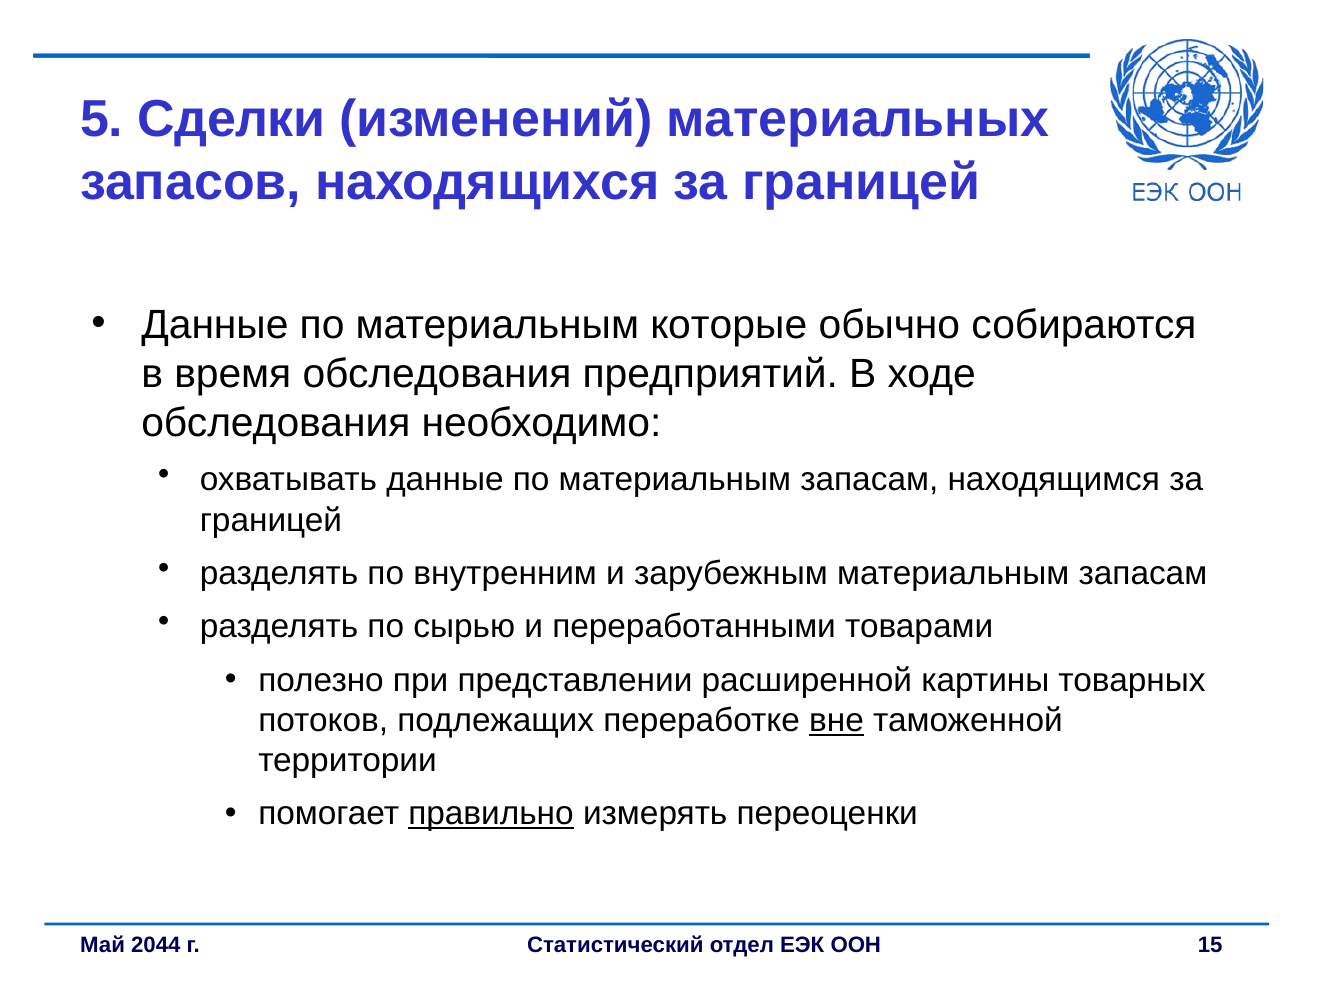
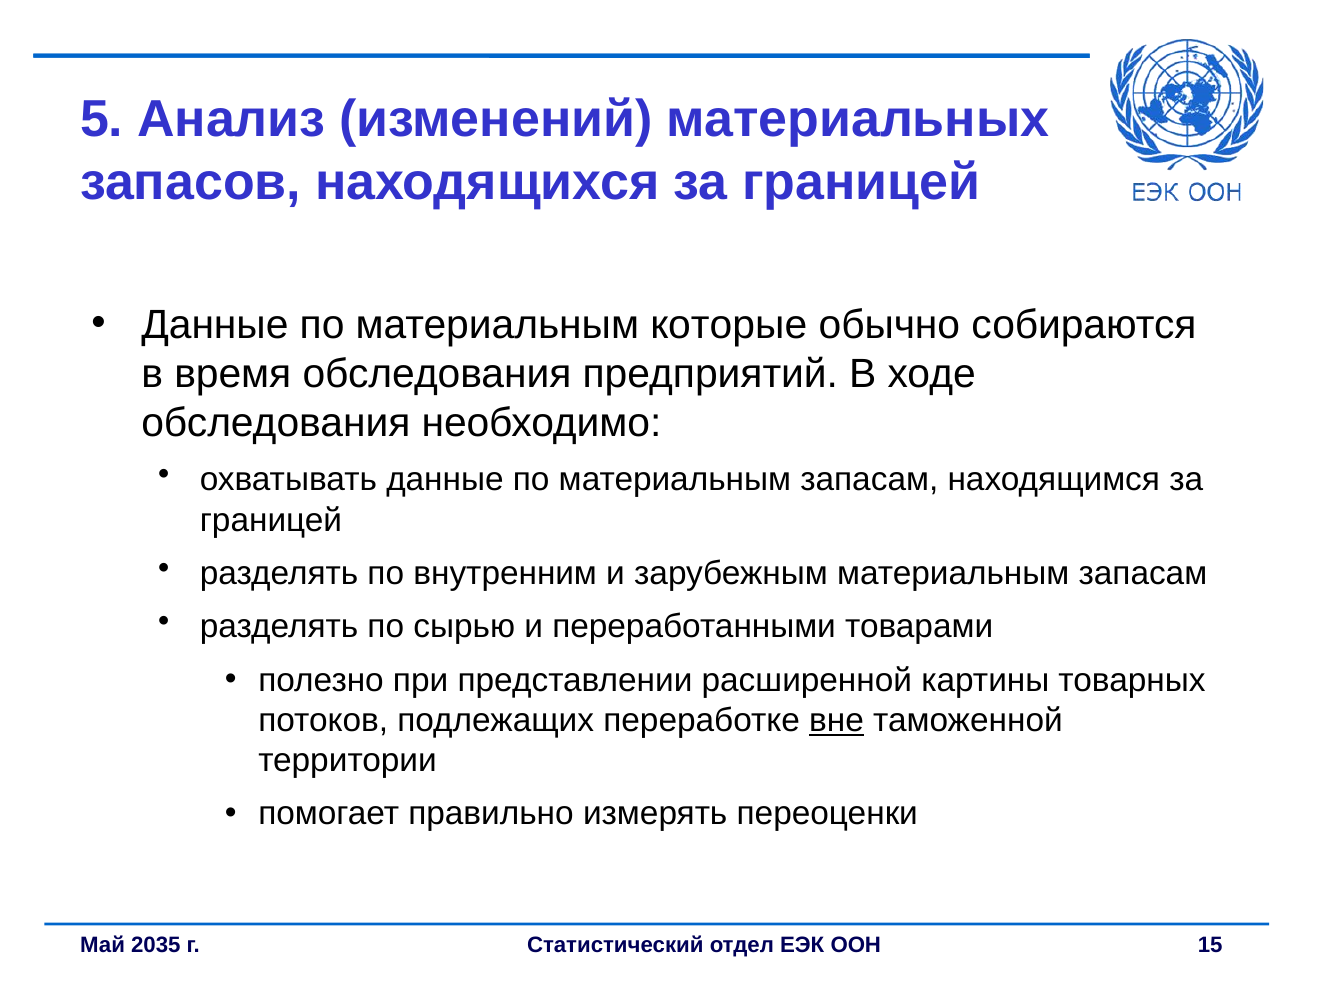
Сделки: Сделки -> Анализ
правильно underline: present -> none
2044: 2044 -> 2035
